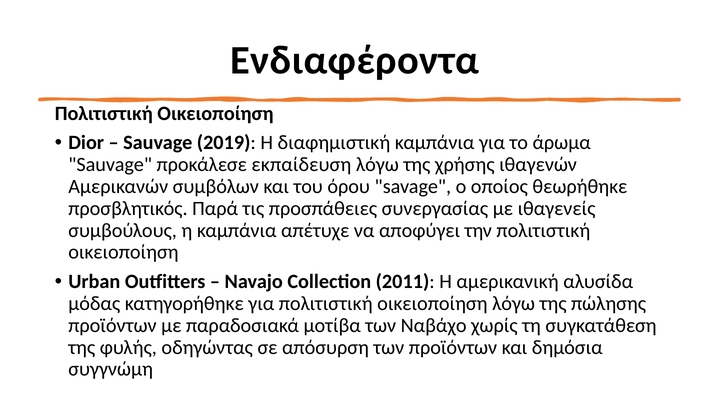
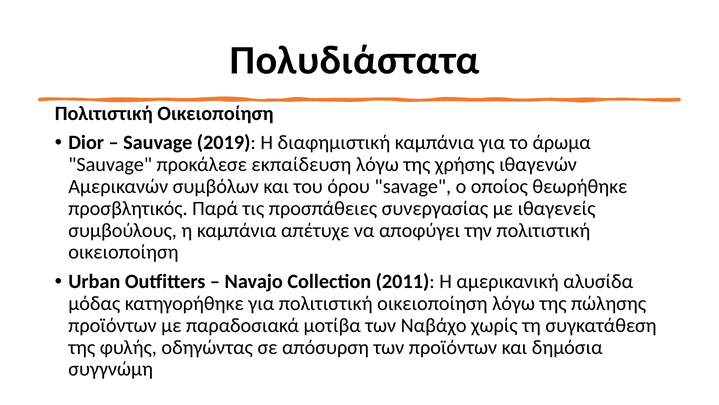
Ενδιαφέροντα: Ενδιαφέροντα -> Πολυδιάστατα
